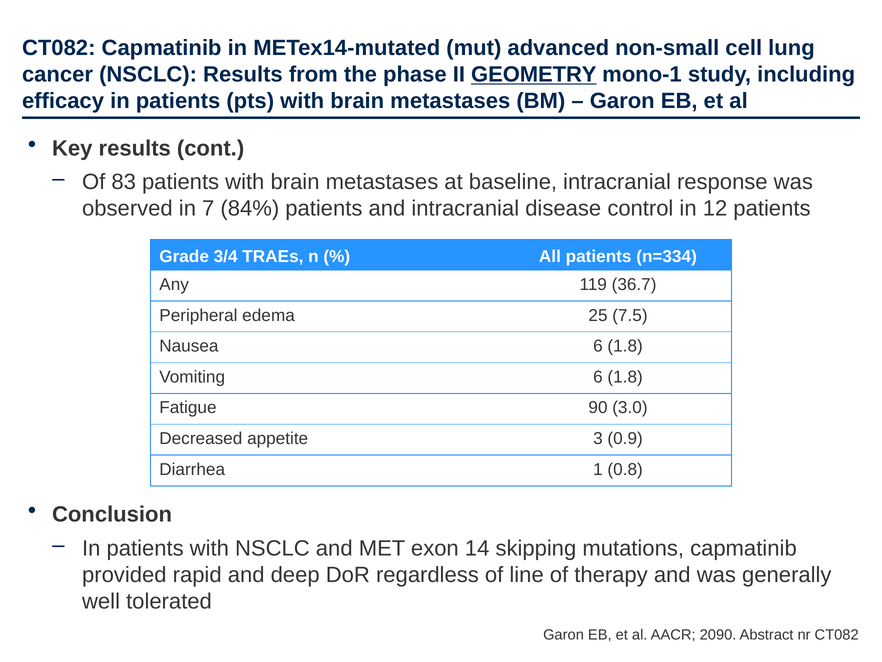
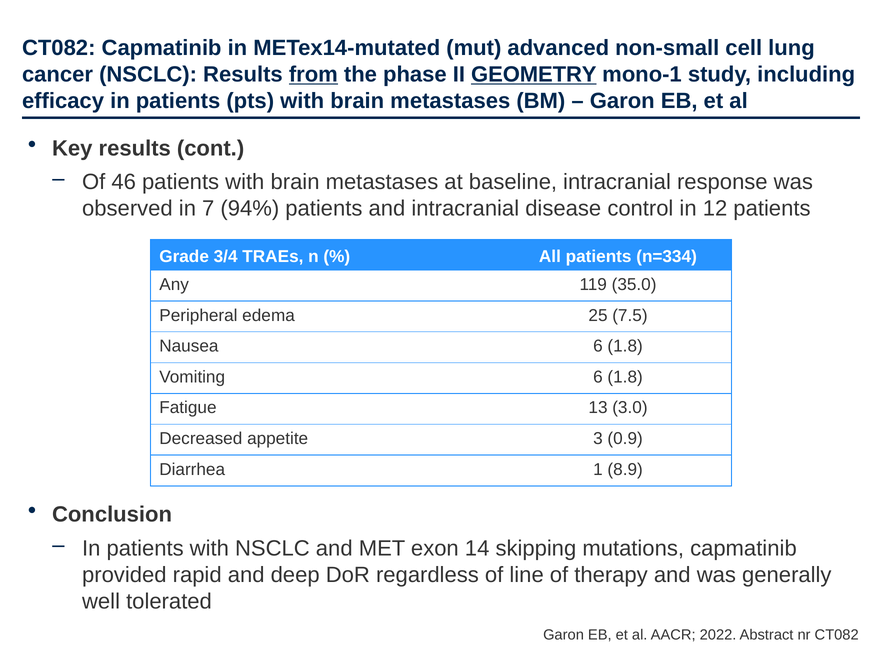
from underline: none -> present
83: 83 -> 46
84%: 84% -> 94%
36.7: 36.7 -> 35.0
90: 90 -> 13
0.8: 0.8 -> 8.9
2090: 2090 -> 2022
